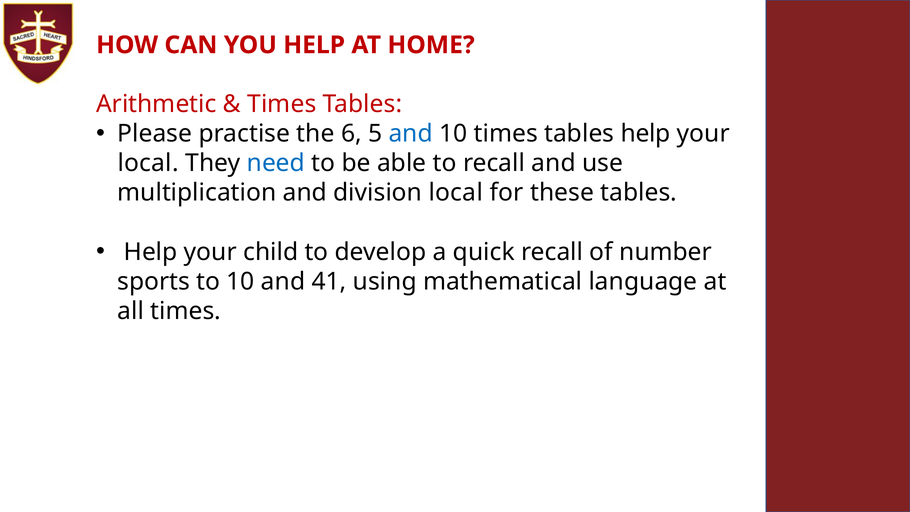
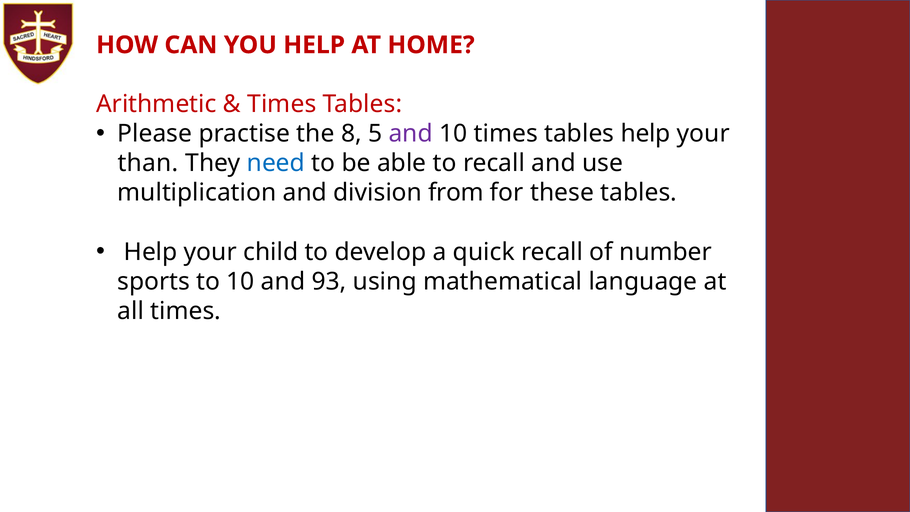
6: 6 -> 8
and at (411, 134) colour: blue -> purple
local at (148, 163): local -> than
division local: local -> from
41: 41 -> 93
